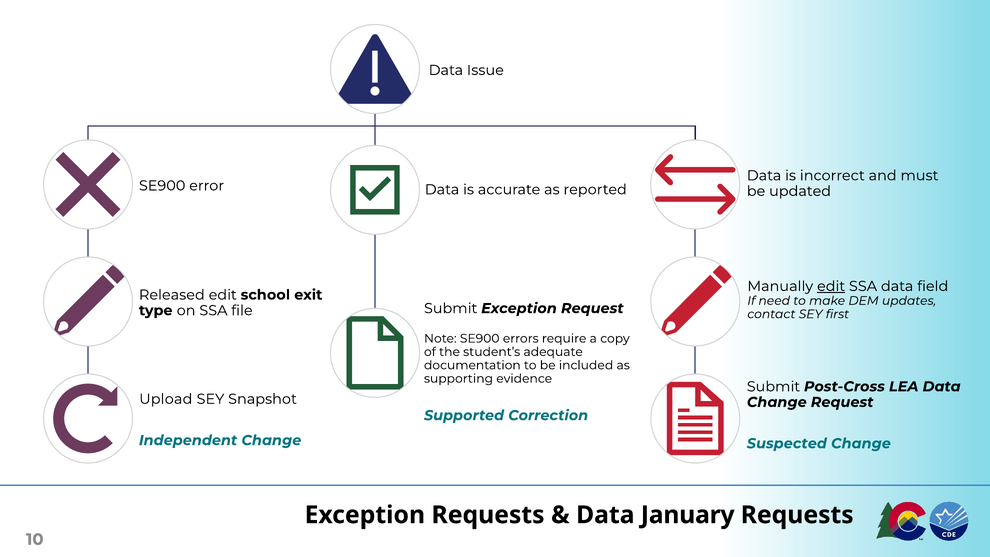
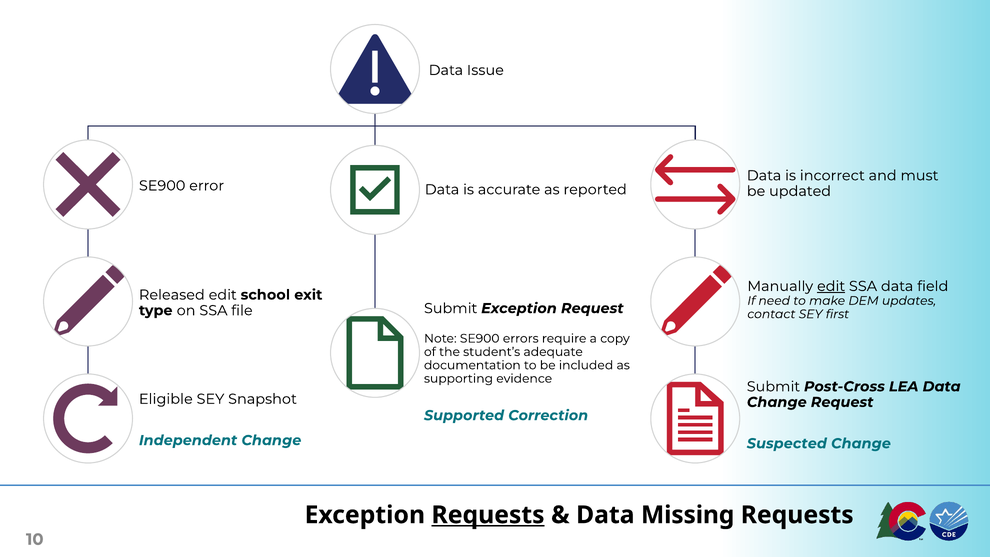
Upload: Upload -> Eligible
Requests at (488, 515) underline: none -> present
January: January -> Missing
